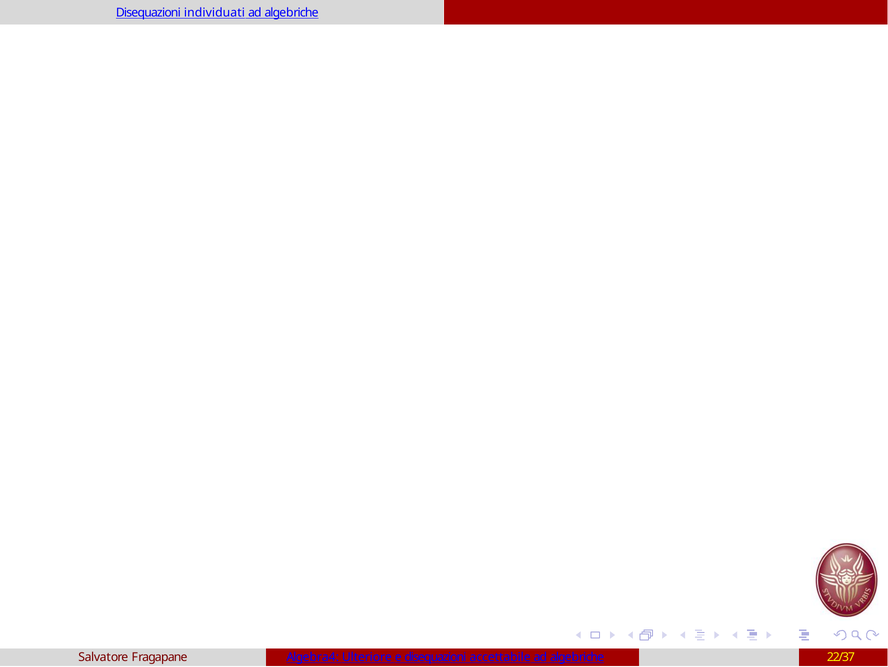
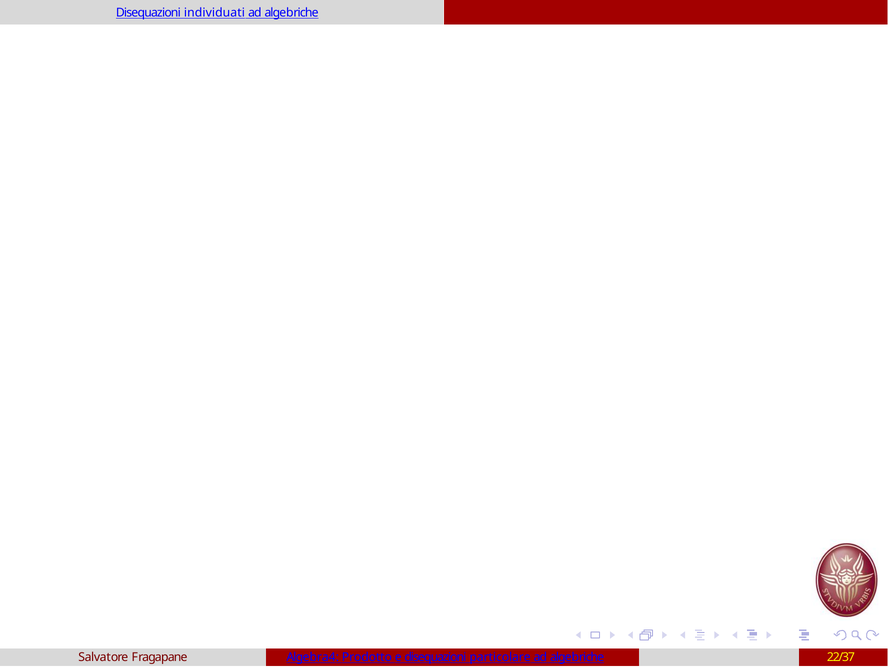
Ulteriore: Ulteriore -> Prodotto
accettabile: accettabile -> particolare
